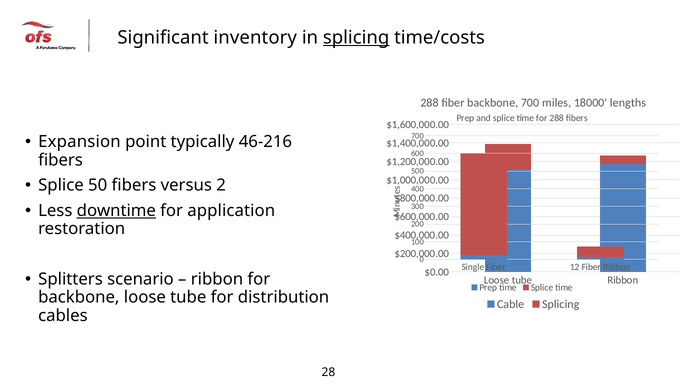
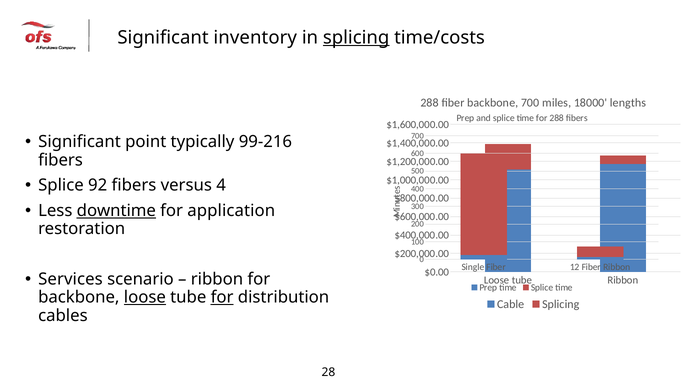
Expansion at (79, 142): Expansion -> Significant
46-216: 46-216 -> 99-216
50: 50 -> 92
2: 2 -> 4
Splitters: Splitters -> Services
loose at (145, 298) underline: none -> present
for at (222, 298) underline: none -> present
